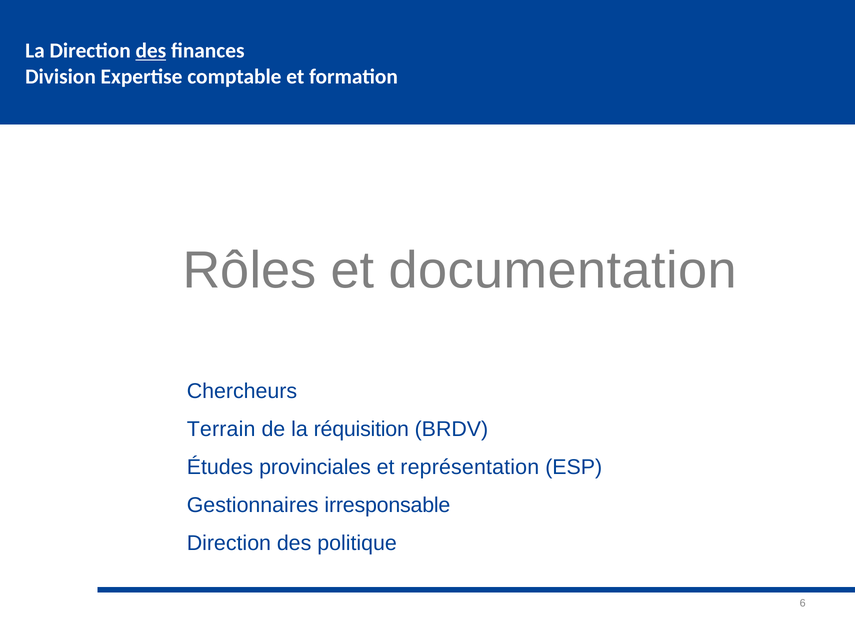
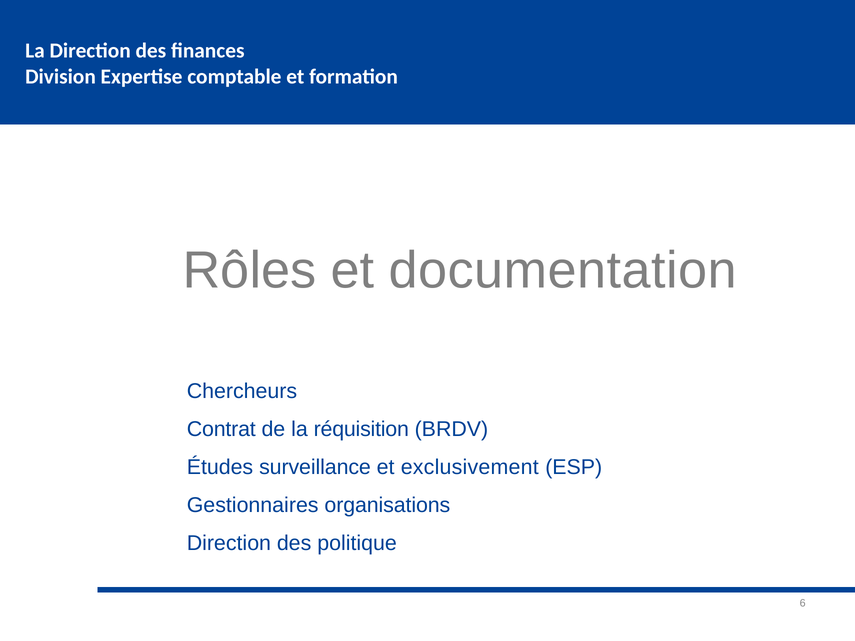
des at (151, 51) underline: present -> none
Terrain: Terrain -> Contrat
provinciales: provinciales -> surveillance
représentation: représentation -> exclusivement
irresponsable: irresponsable -> organisations
